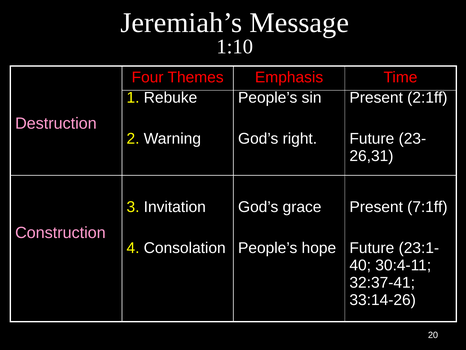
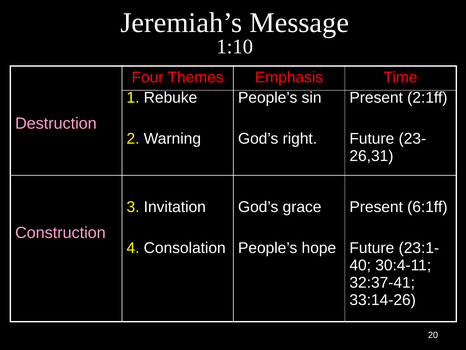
7:1ff: 7:1ff -> 6:1ff
